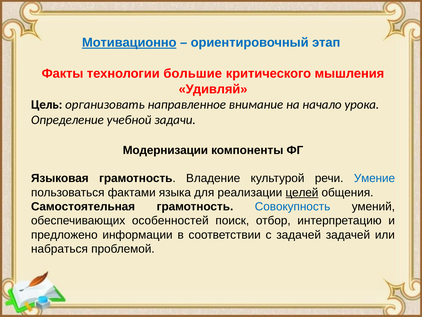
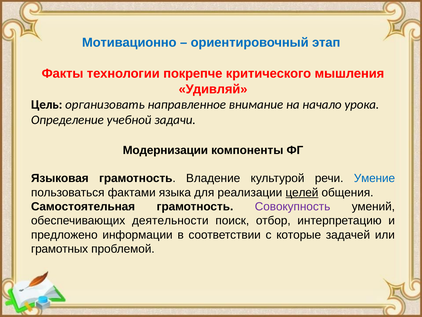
Мотивационно underline: present -> none
большие: большие -> покрепче
Совокупность colour: blue -> purple
особенностей: особенностей -> деятельности
с задачей: задачей -> которые
набраться: набраться -> грамотных
